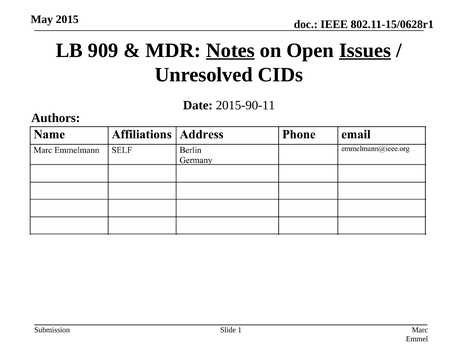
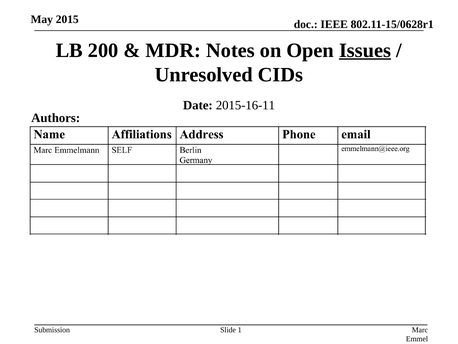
909: 909 -> 200
Notes underline: present -> none
2015-90-11: 2015-90-11 -> 2015-16-11
